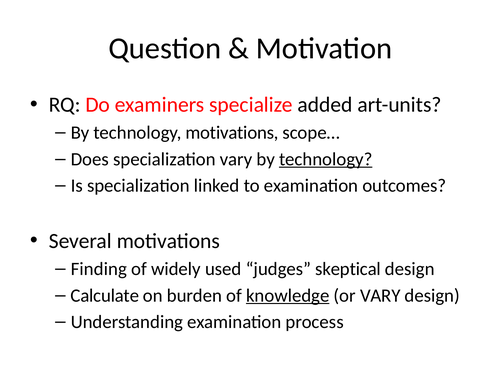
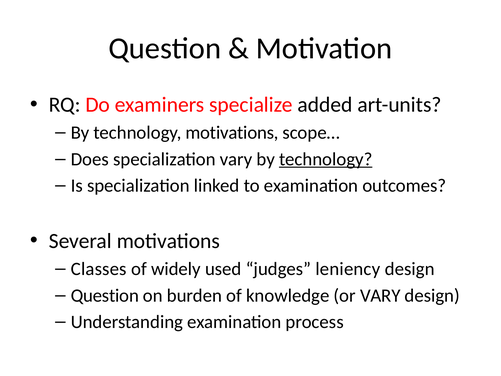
Finding: Finding -> Classes
skeptical: skeptical -> leniency
Calculate at (105, 295): Calculate -> Question
knowledge underline: present -> none
